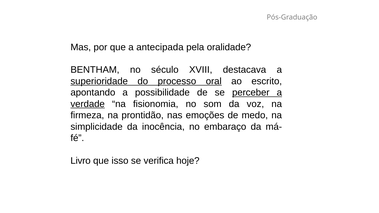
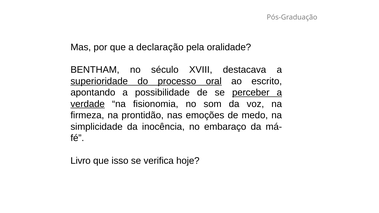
antecipada: antecipada -> declaração
